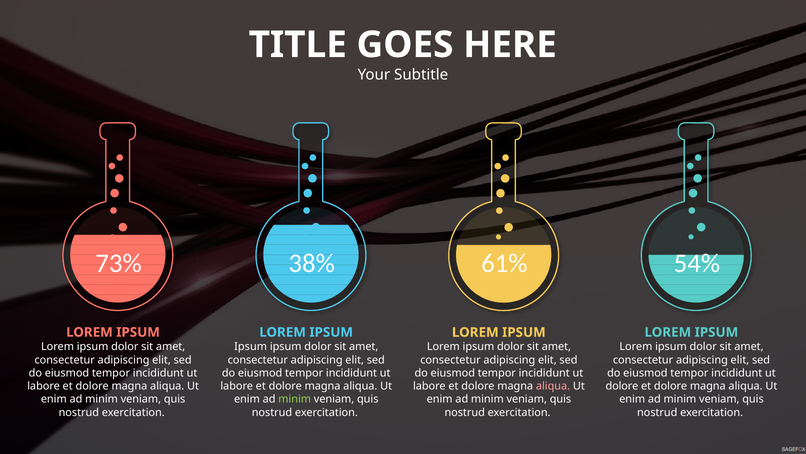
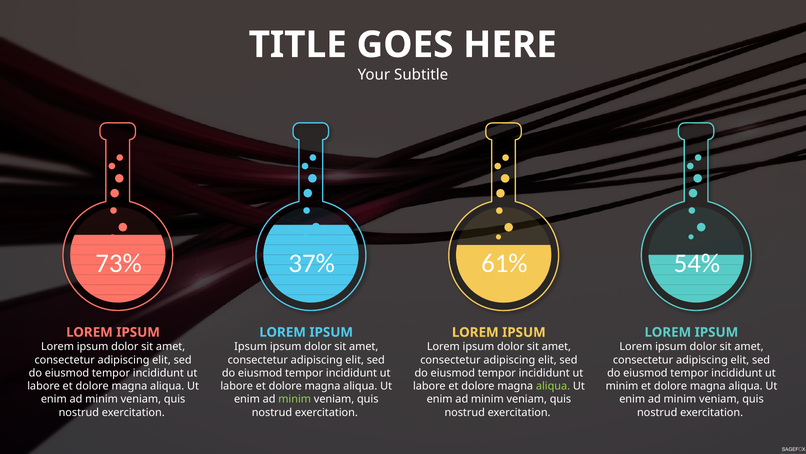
38%: 38% -> 37%
dolore at (622, 386): dolore -> minim
aliqua at (553, 386) colour: pink -> light green
